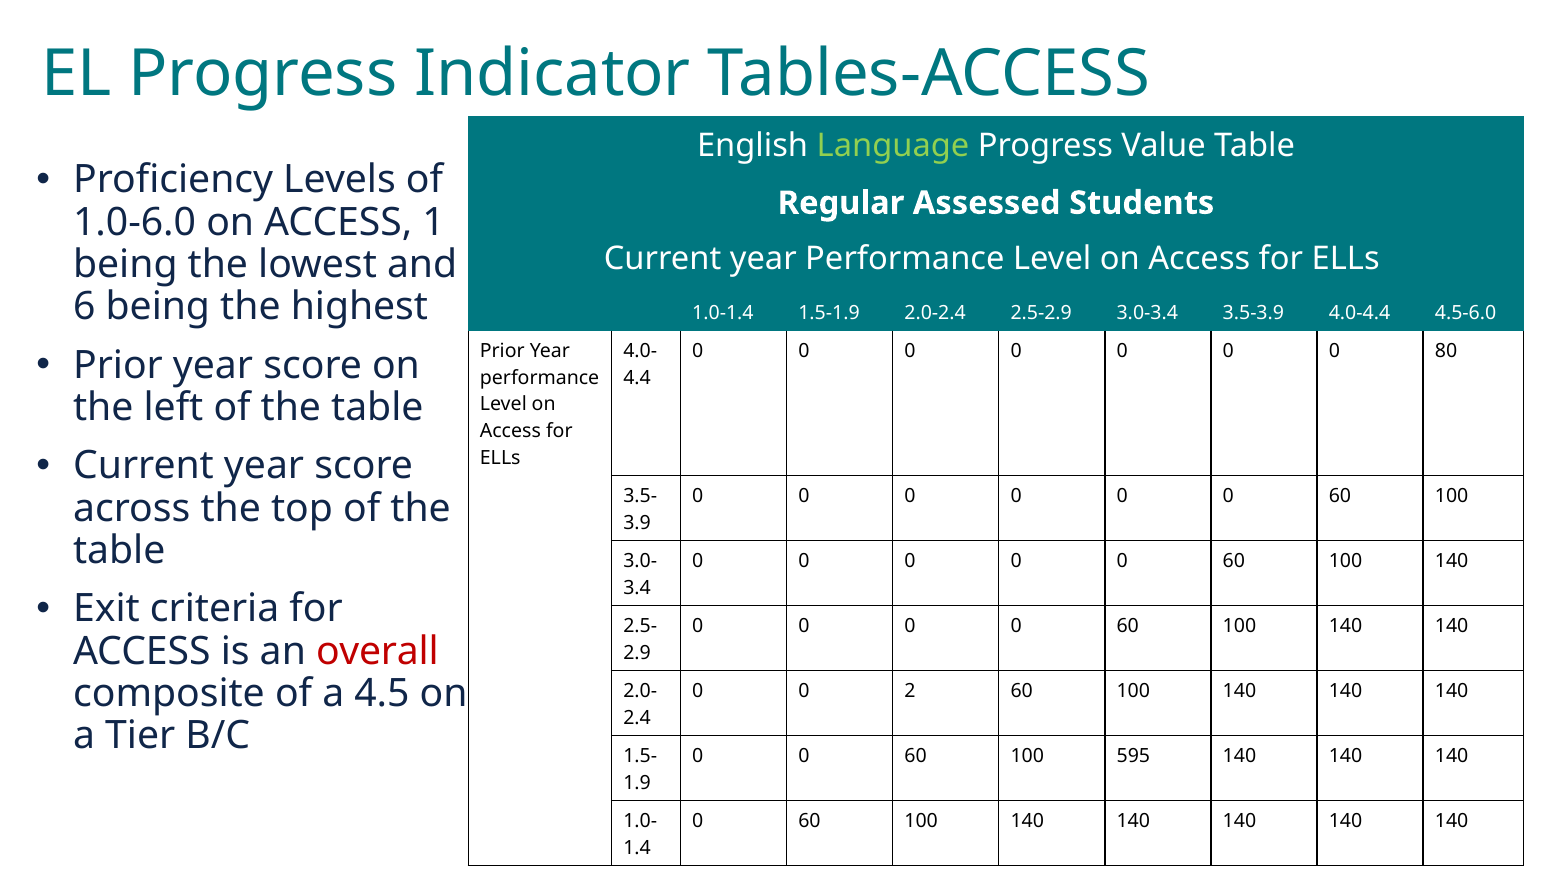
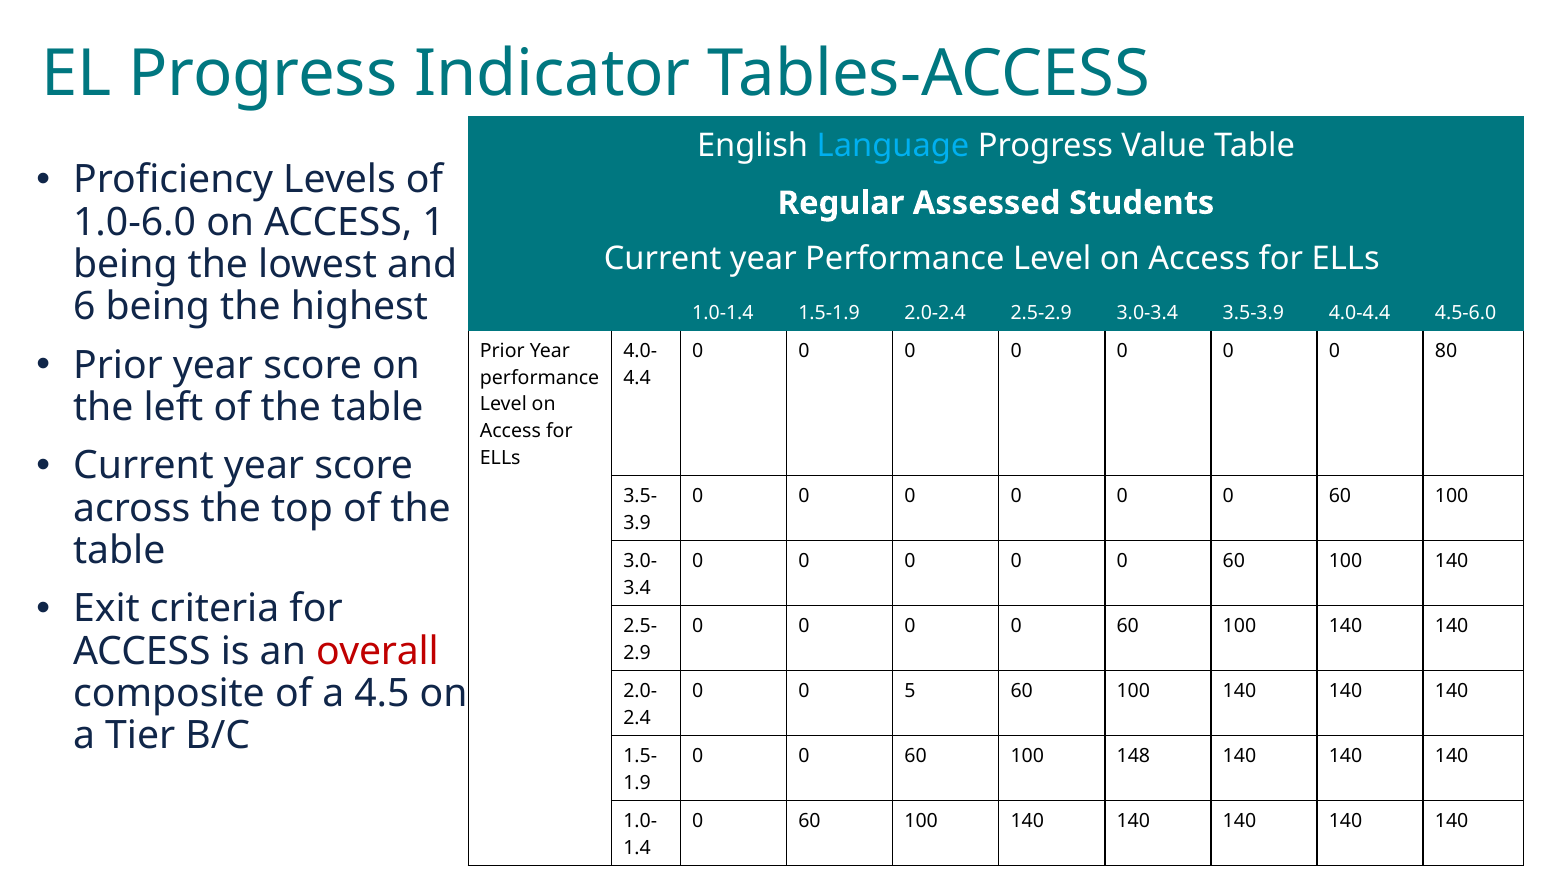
Language colour: light green -> light blue
2: 2 -> 5
595: 595 -> 148
